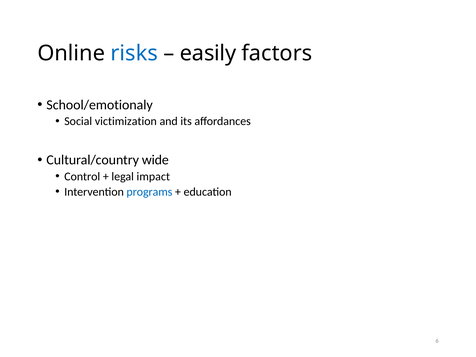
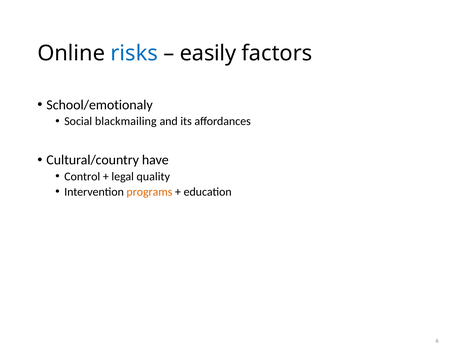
victimization: victimization -> blackmailing
wide: wide -> have
impact: impact -> quality
programs colour: blue -> orange
